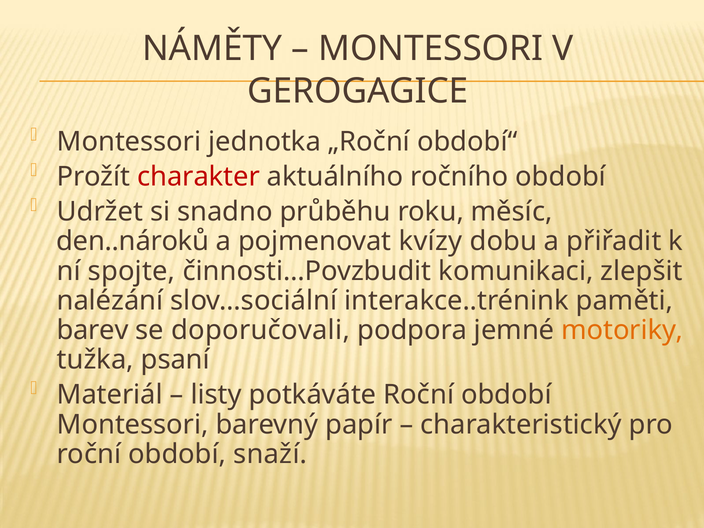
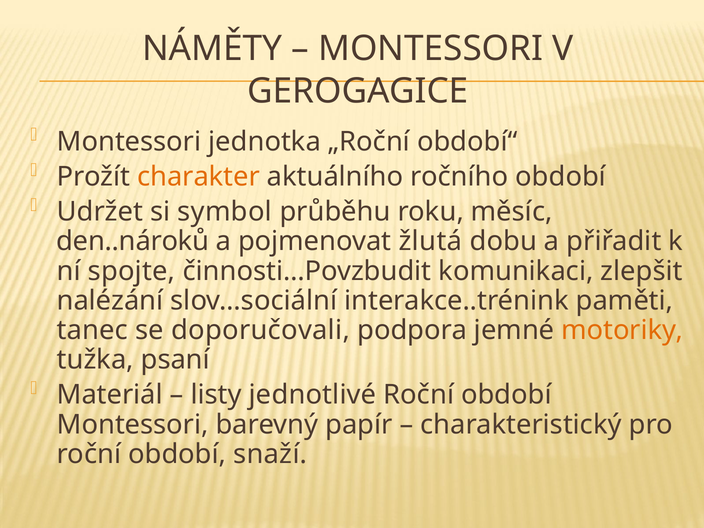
charakter colour: red -> orange
snadno: snadno -> symbol
kvízy: kvízy -> žlutá
barev: barev -> tanec
potkáváte: potkáváte -> jednotlivé
